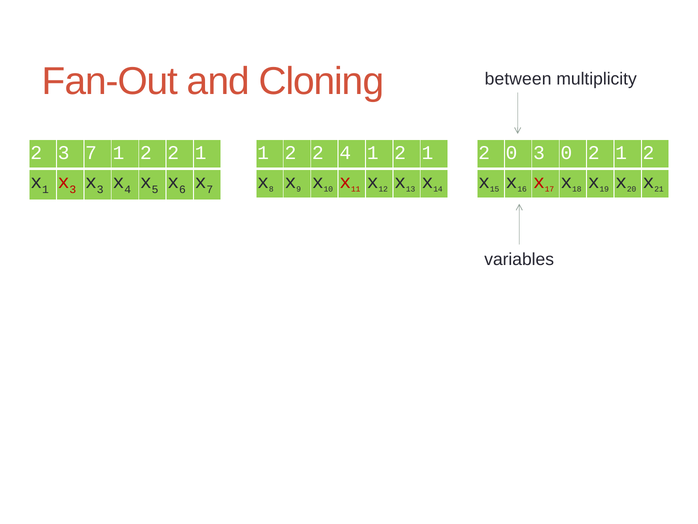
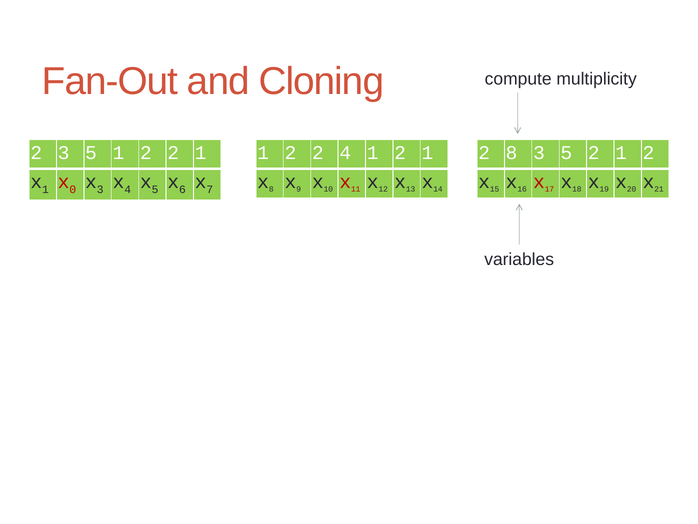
between: between -> compute
2 3 7: 7 -> 5
2 0: 0 -> 8
0 at (566, 153): 0 -> 5
3 at (73, 189): 3 -> 0
